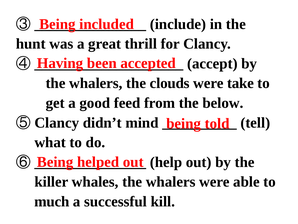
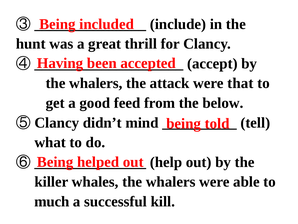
clouds: clouds -> attack
take: take -> that
